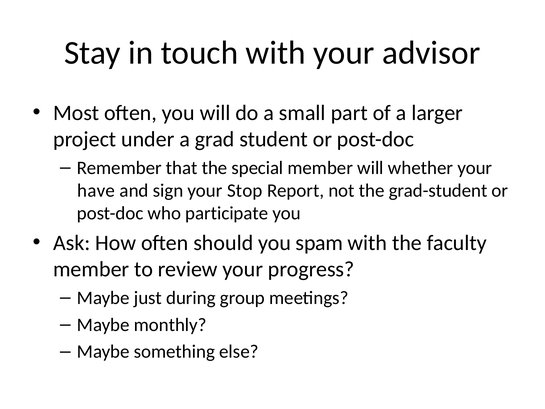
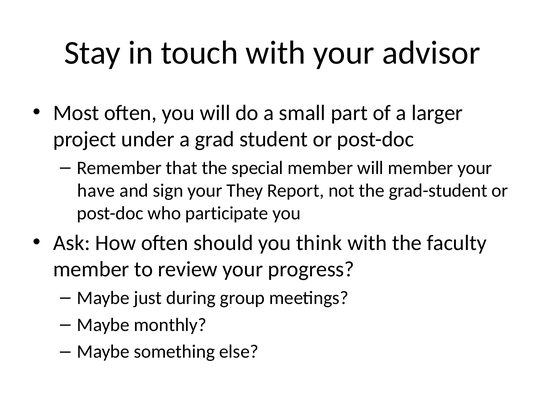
will whether: whether -> member
Stop: Stop -> They
spam: spam -> think
